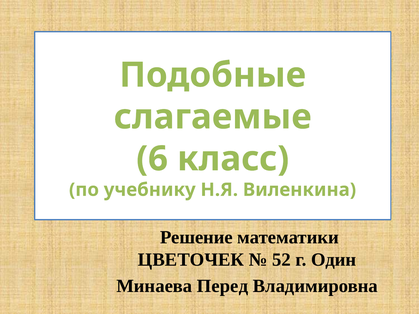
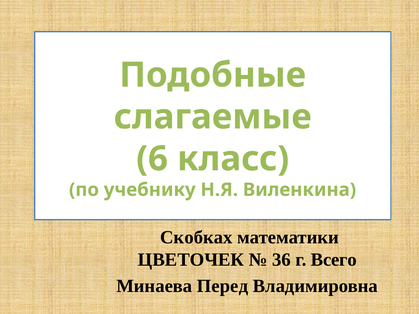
Решение: Решение -> Скобках
52: 52 -> 36
Один: Один -> Всего
